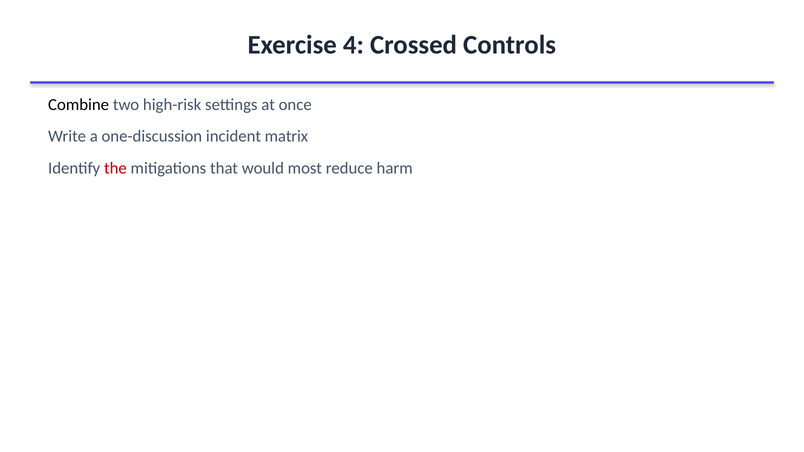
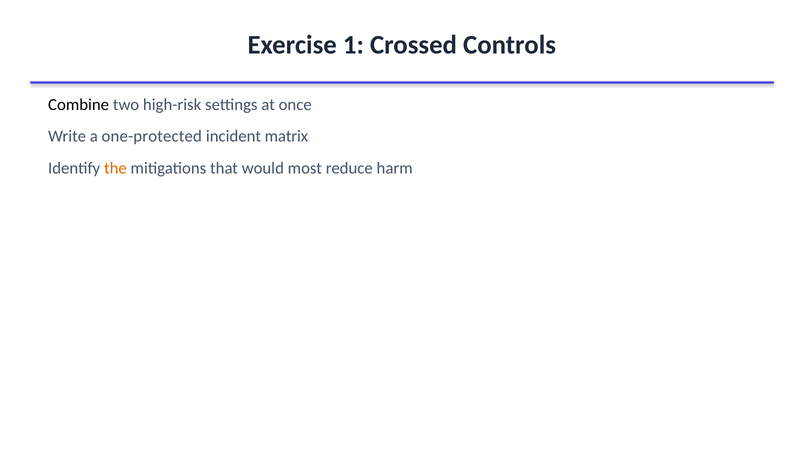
4: 4 -> 1
one-discussion: one-discussion -> one-protected
the colour: red -> orange
